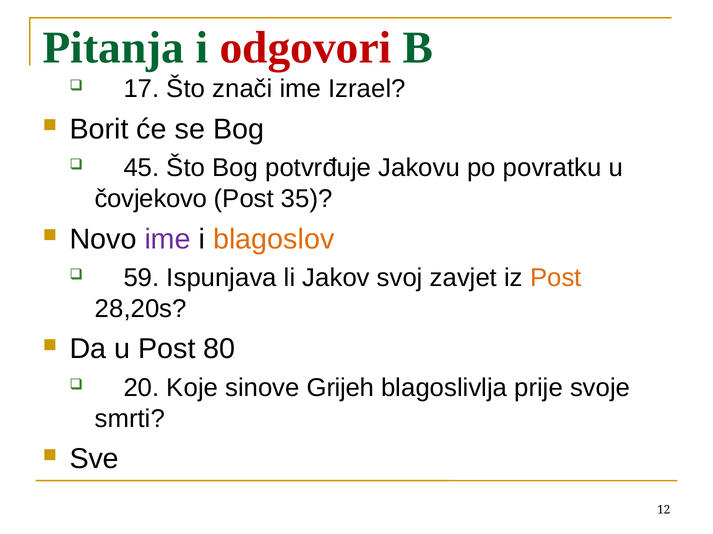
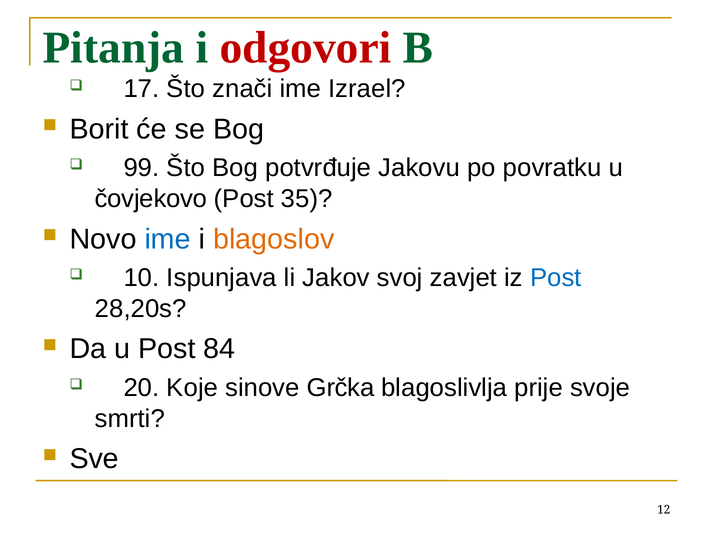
45: 45 -> 99
ime at (168, 239) colour: purple -> blue
59: 59 -> 10
Post at (556, 278) colour: orange -> blue
80: 80 -> 84
Grijeh: Grijeh -> Grčka
